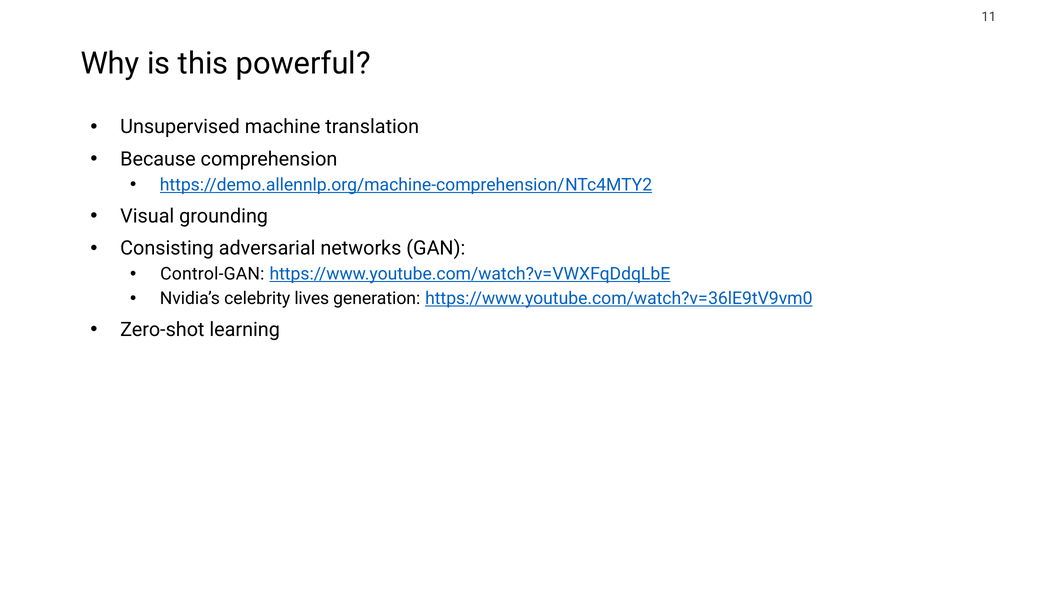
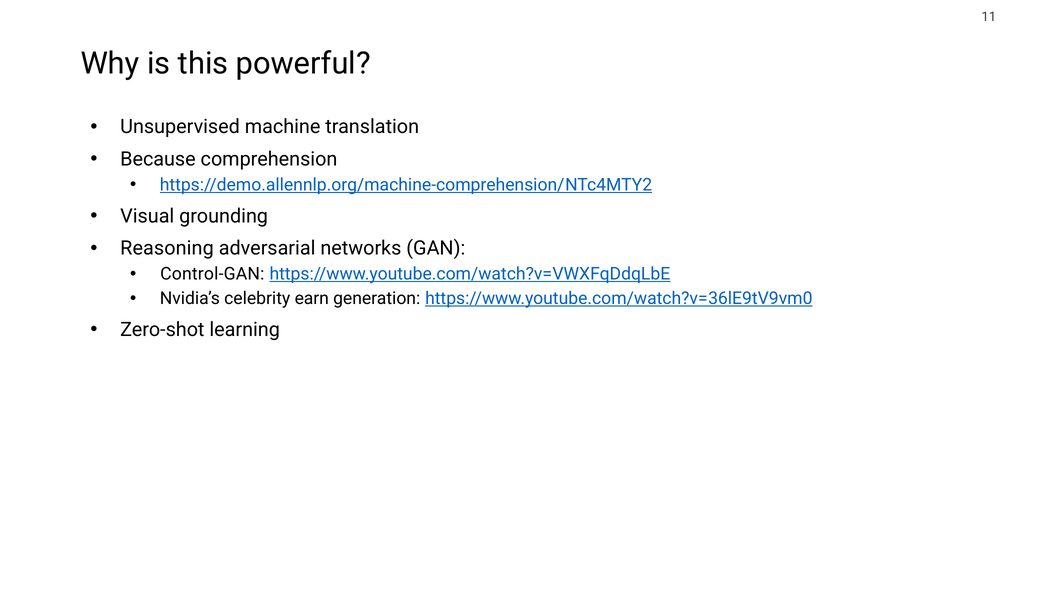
Consisting: Consisting -> Reasoning
lives: lives -> earn
